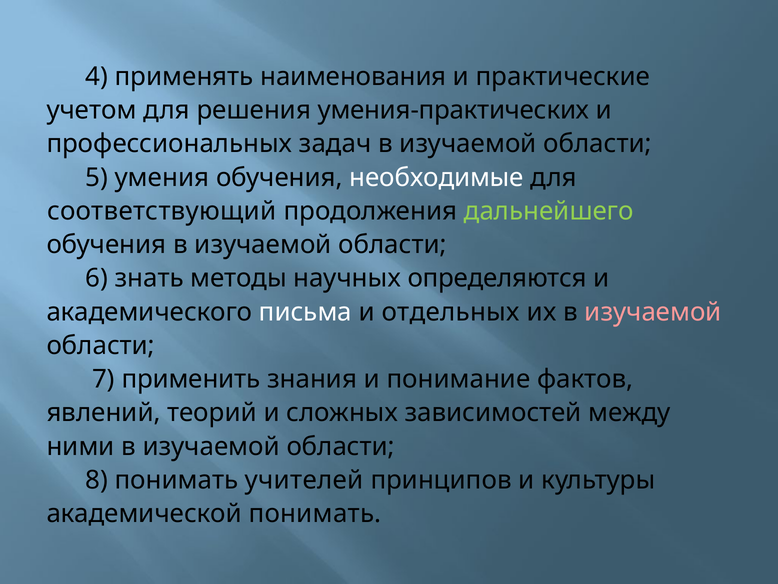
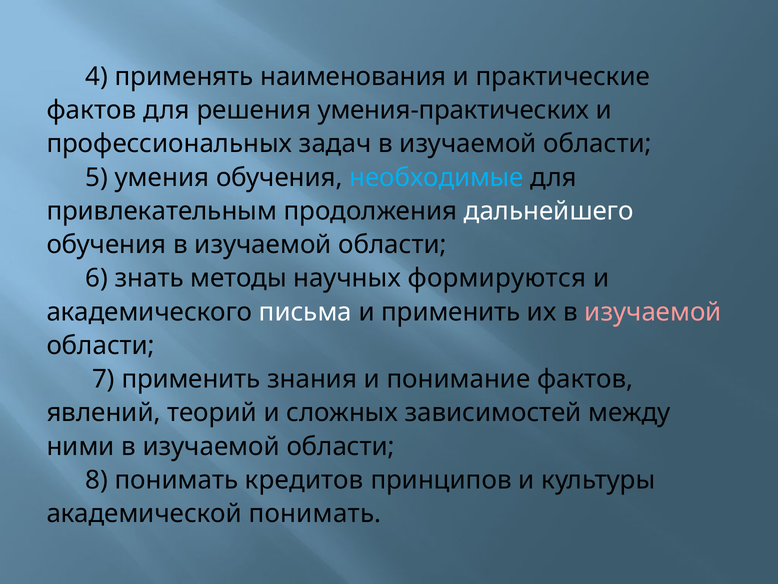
учетом at (92, 110): учетом -> фактов
необходимые colour: white -> light blue
соответствующий: соответствующий -> привлекательным
дальнейшего colour: light green -> white
определяются: определяются -> формируются
и отдельных: отдельных -> применить
учителей: учителей -> кредитов
